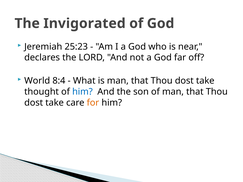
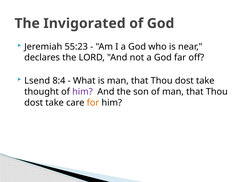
25:23: 25:23 -> 55:23
World: World -> Lsend
him at (82, 92) colour: blue -> purple
